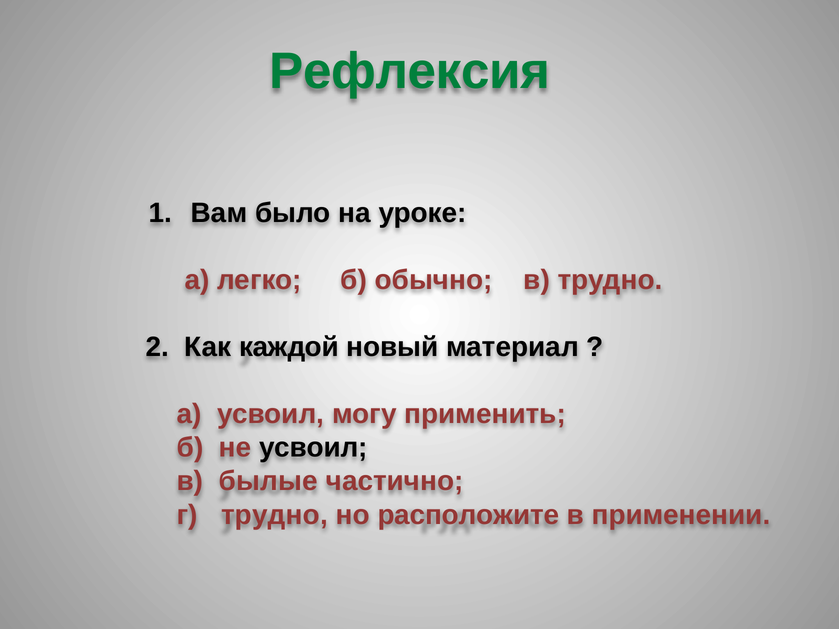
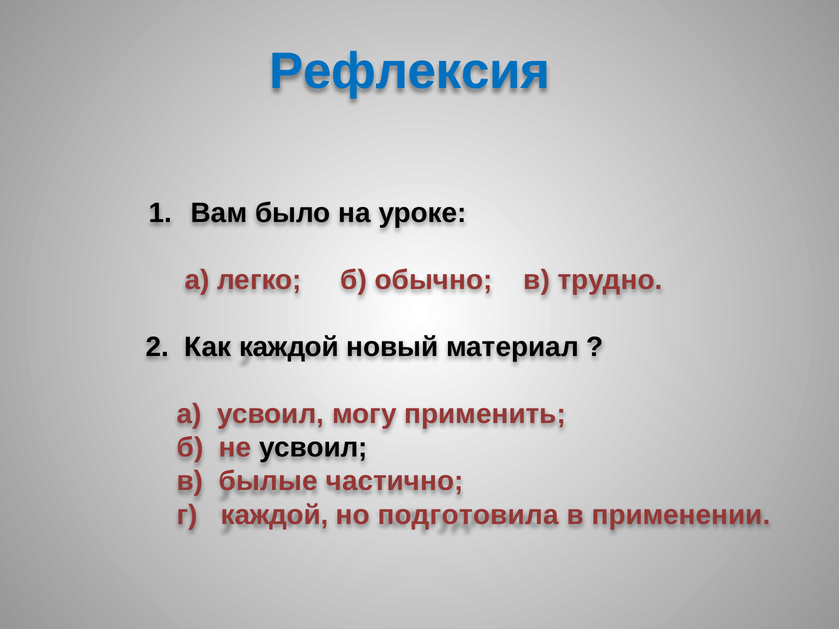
Рефлексия colour: green -> blue
г трудно: трудно -> каждой
расположите: расположите -> подготовила
